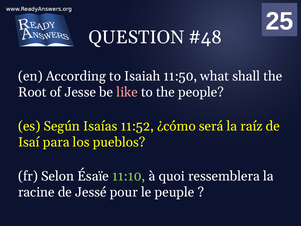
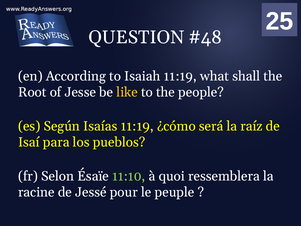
Isaiah 11:50: 11:50 -> 11:19
like colour: pink -> yellow
Isaías 11:52: 11:52 -> 11:19
